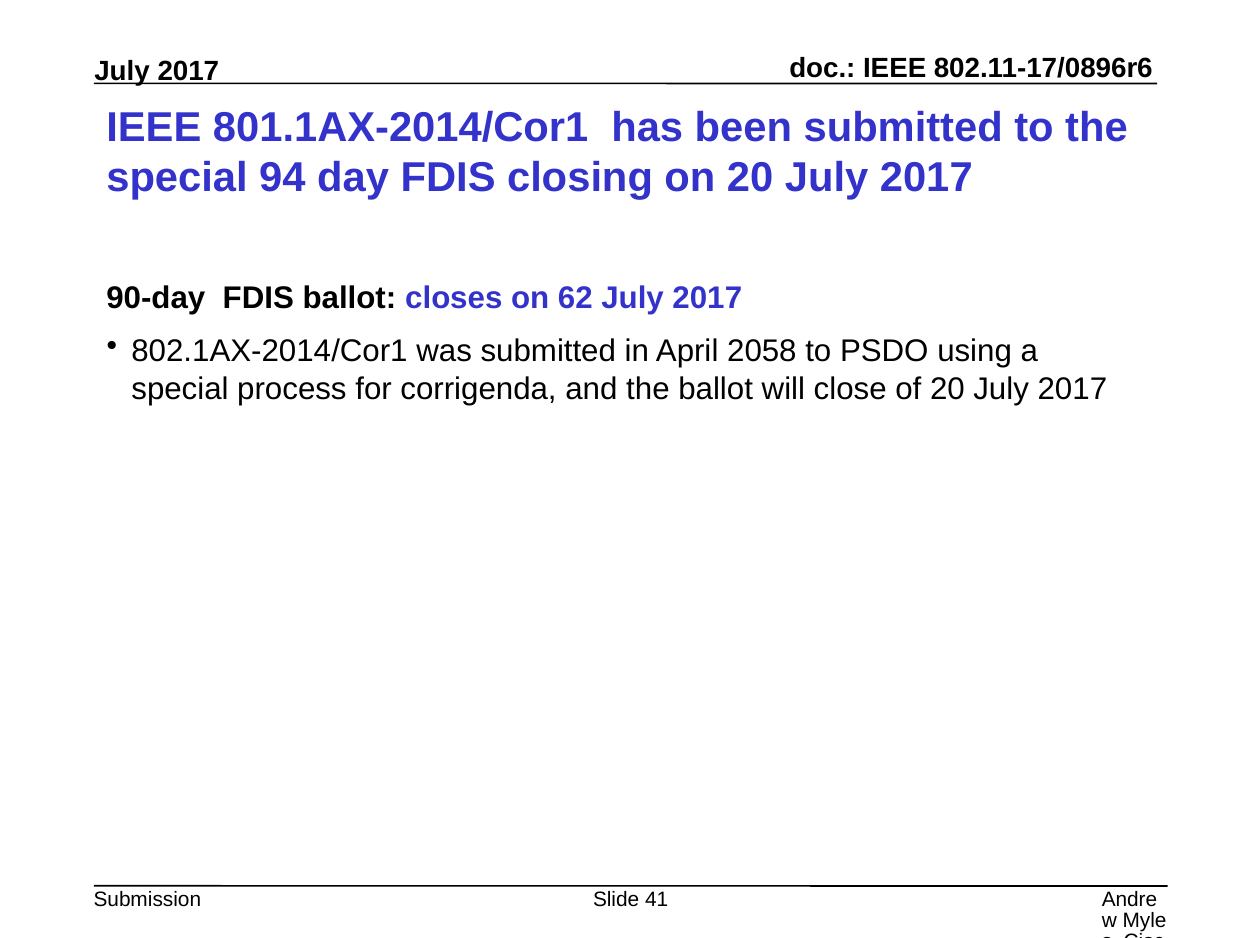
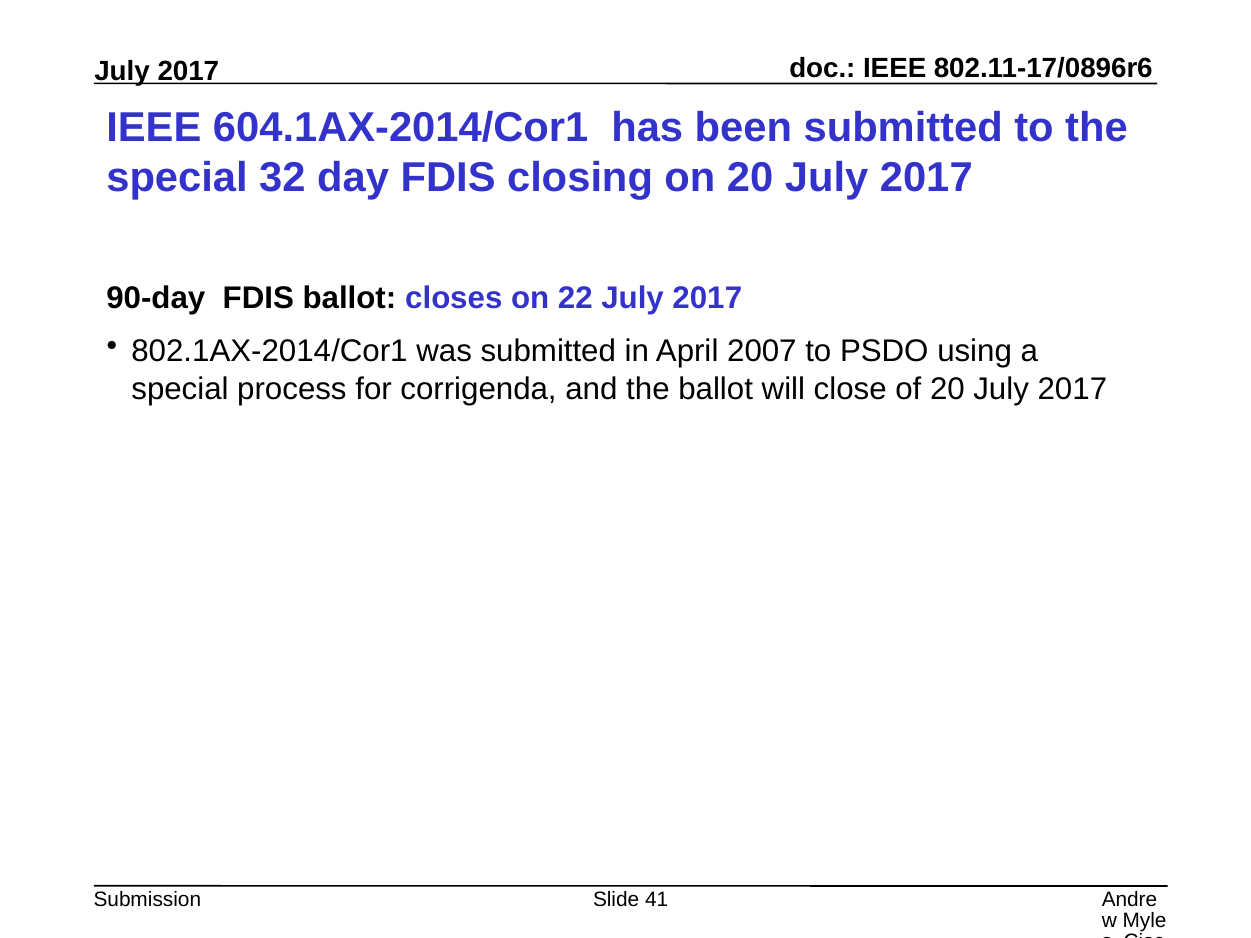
801.1AX-2014/Cor1: 801.1AX-2014/Cor1 -> 604.1AX-2014/Cor1
94: 94 -> 32
62: 62 -> 22
2058: 2058 -> 2007
